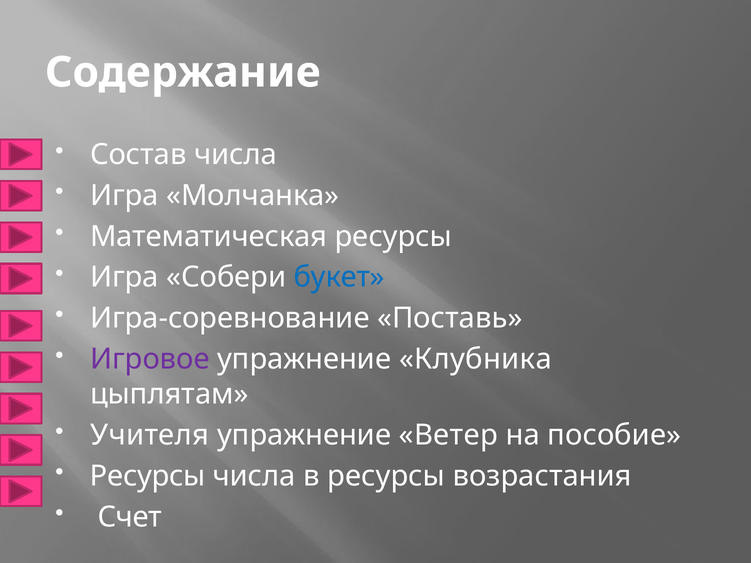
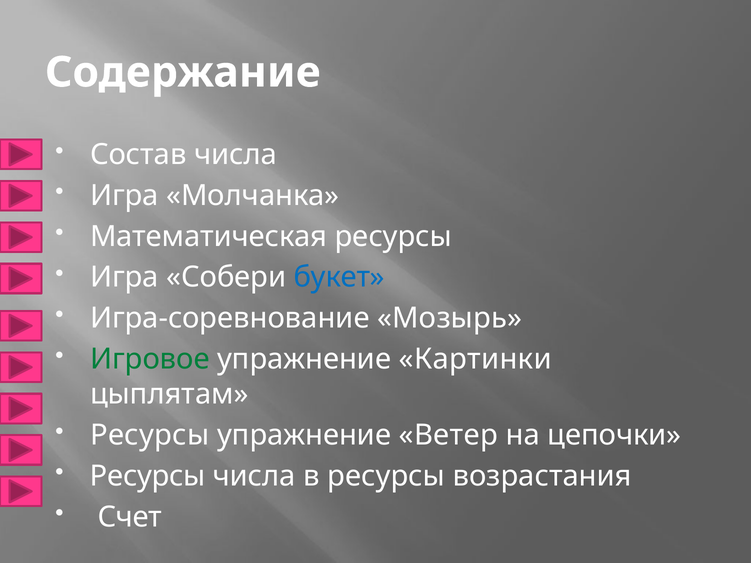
Поставь: Поставь -> Мозырь
Игровое colour: purple -> green
Клубника: Клубника -> Картинки
Учителя at (150, 435): Учителя -> Ресурсы
пособие: пособие -> цепочки
